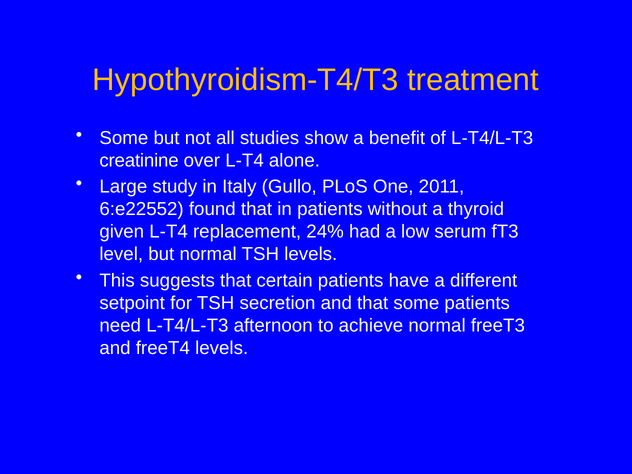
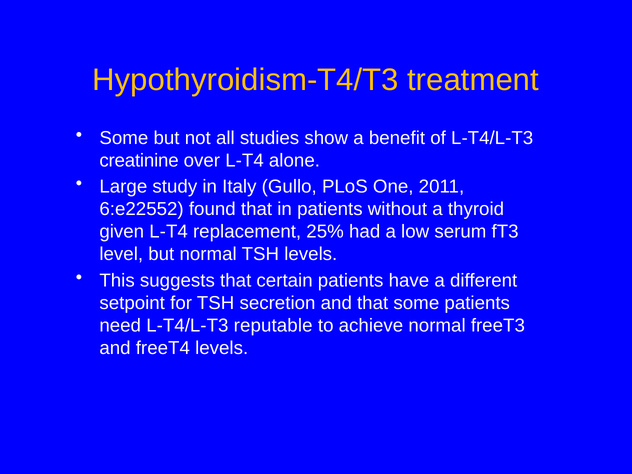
24%: 24% -> 25%
afternoon: afternoon -> reputable
